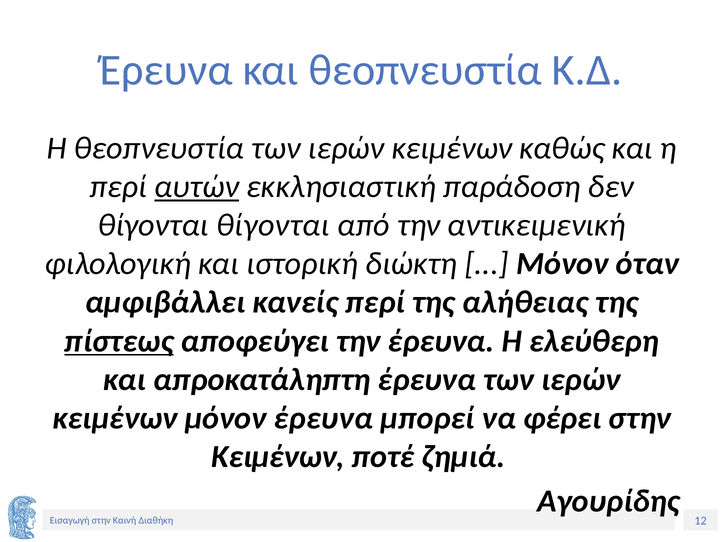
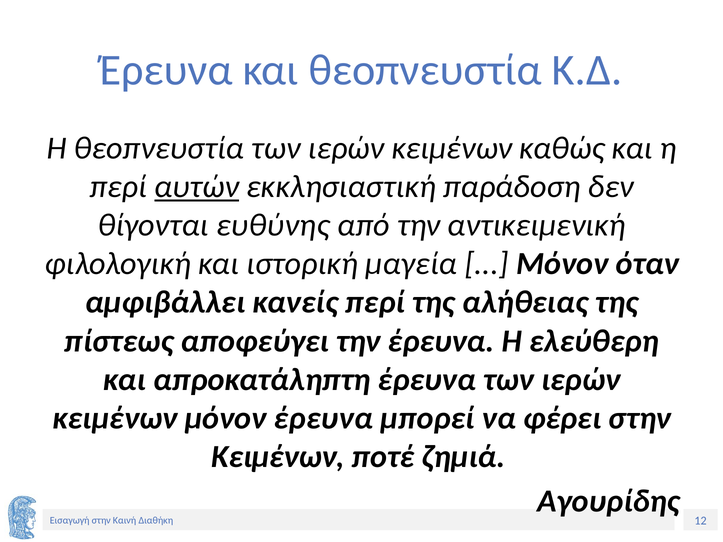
θίγονται θίγονται: θίγονται -> ευθύνης
διώκτη: διώκτη -> μαγεία
πίστεως underline: present -> none
